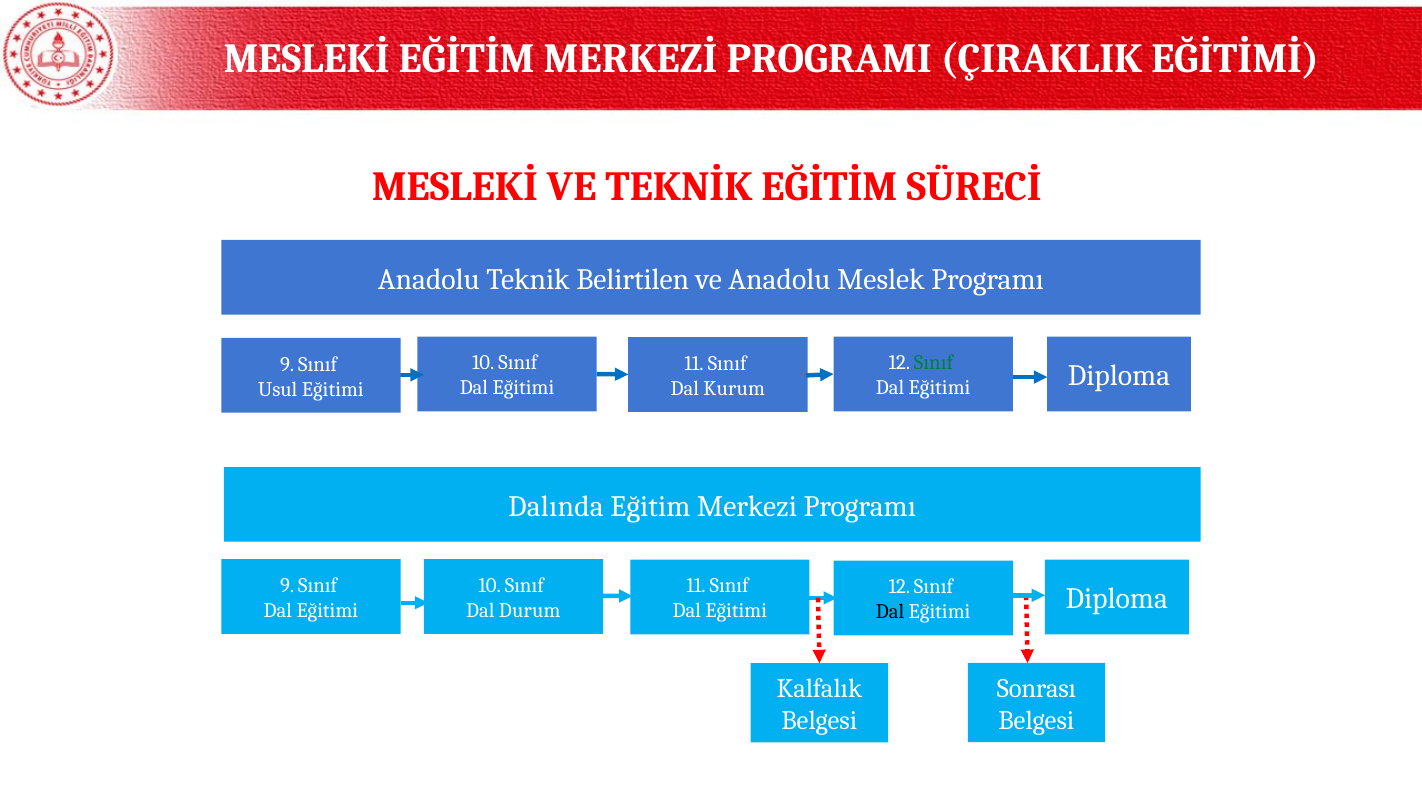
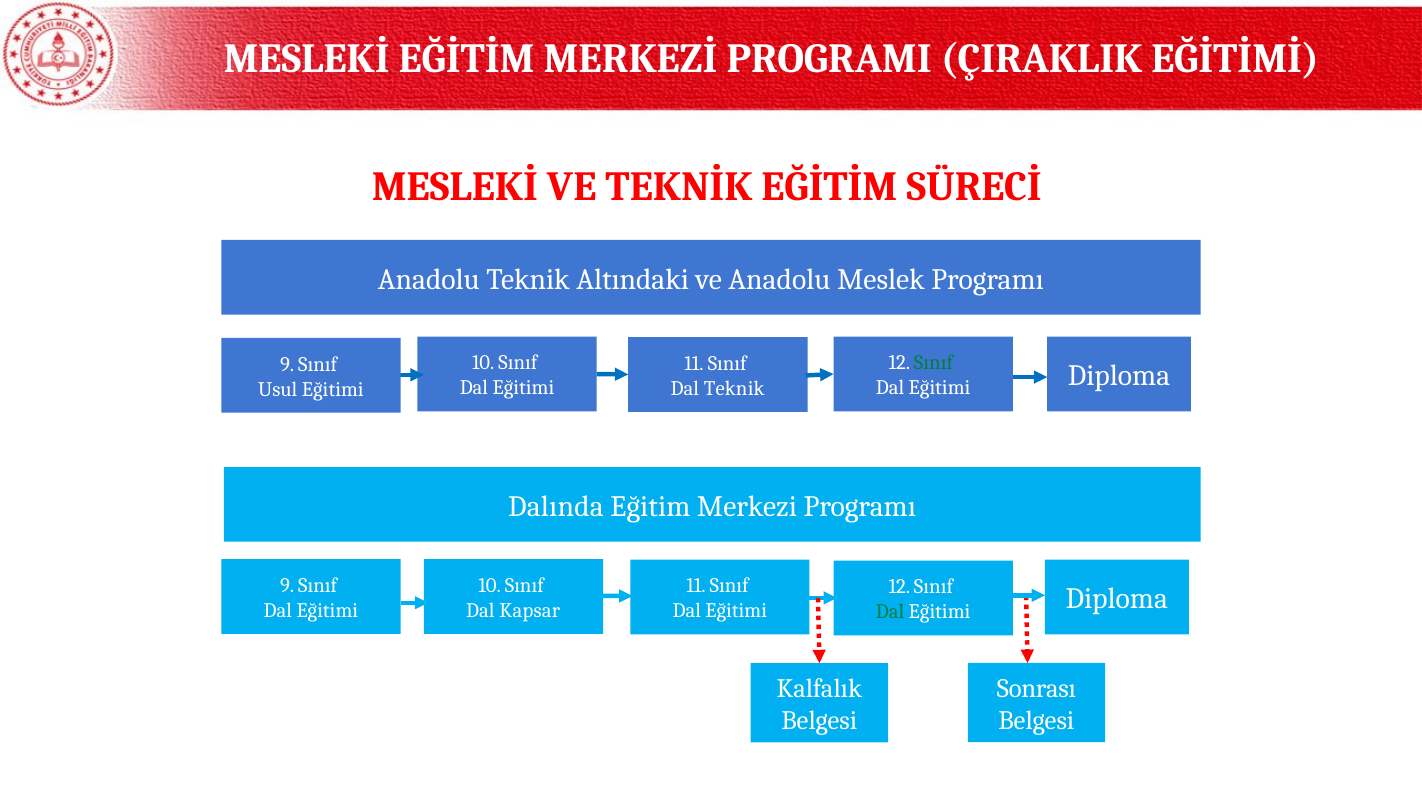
Belirtilen: Belirtilen -> Altındaki
Dal Kurum: Kurum -> Teknik
Durum: Durum -> Kapsar
Dal at (890, 612) colour: black -> green
